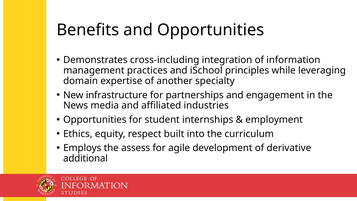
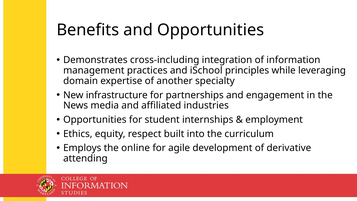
assess: assess -> online
additional: additional -> attending
